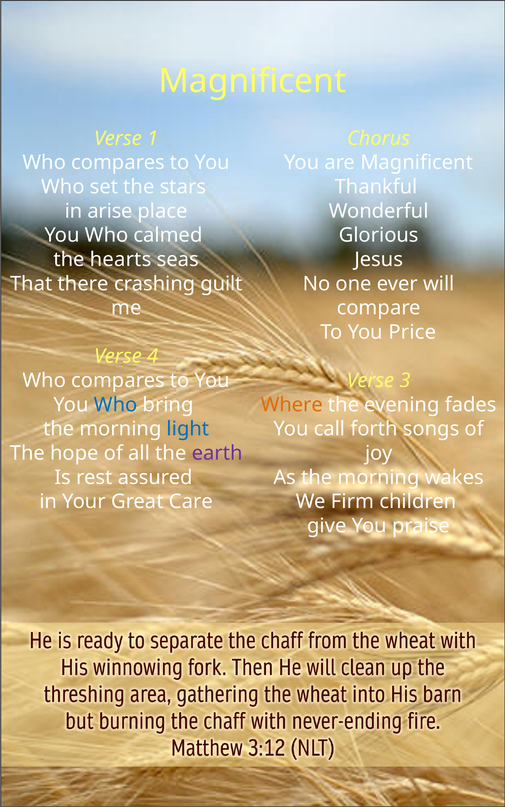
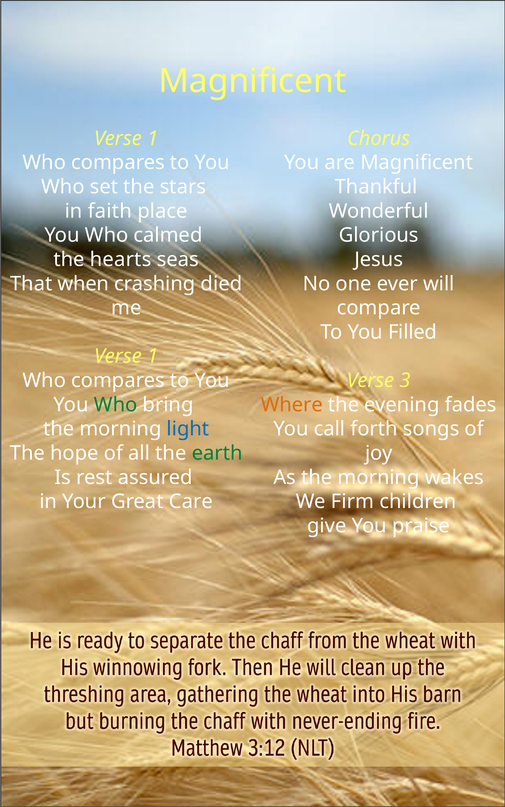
arise: arise -> faith
there: there -> when
guilt: guilt -> died
Price: Price -> Filled
4 at (153, 357): 4 -> 1
Who at (116, 405) colour: blue -> green
earth colour: purple -> green
